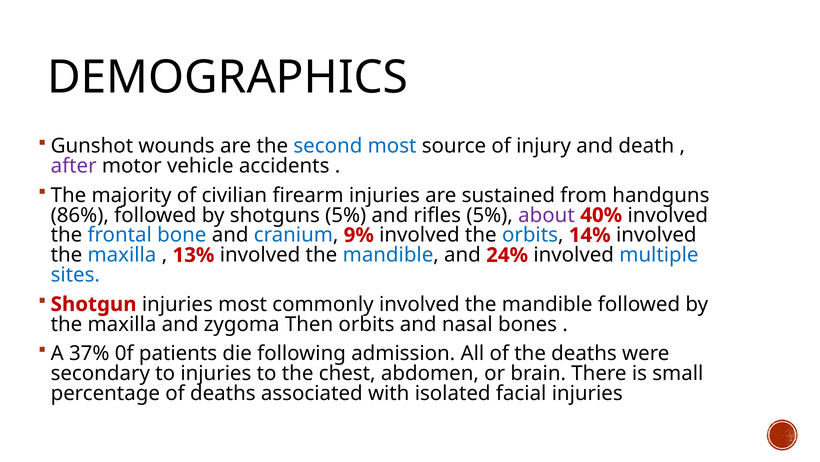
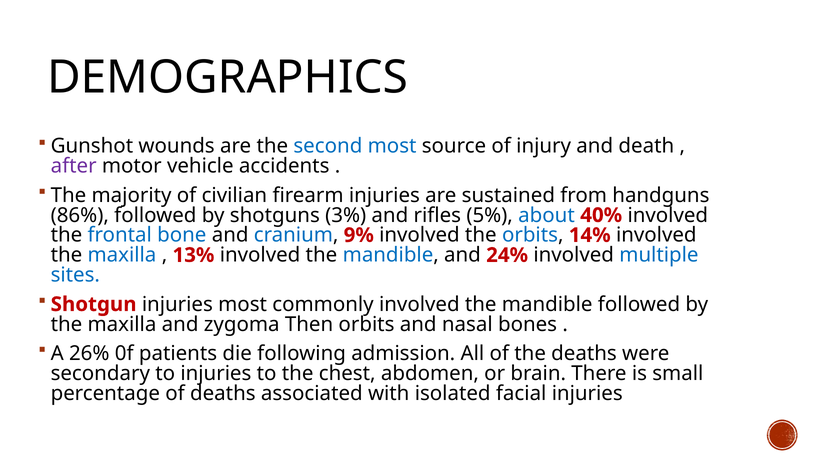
shotguns 5%: 5% -> 3%
about colour: purple -> blue
37%: 37% -> 26%
